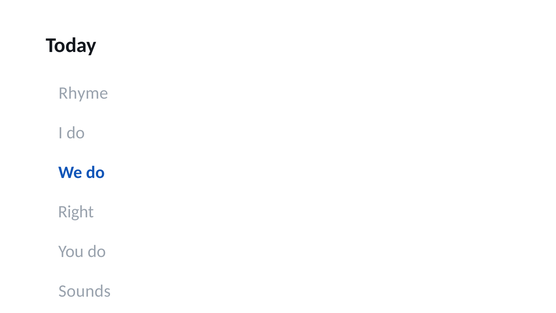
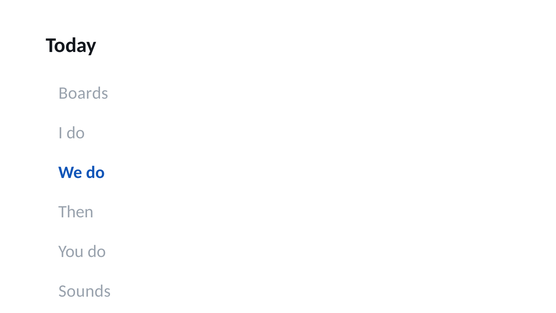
Rhyme: Rhyme -> Boards
Right: Right -> Then
